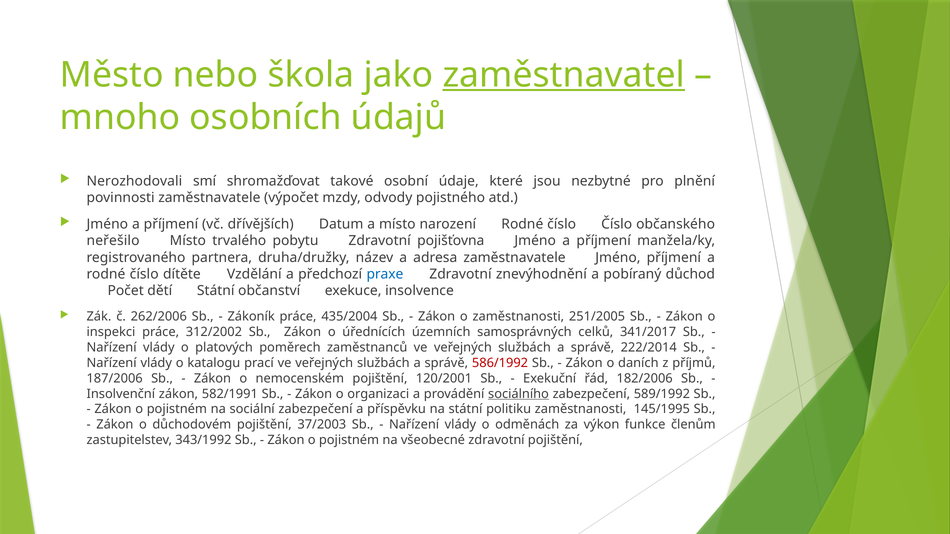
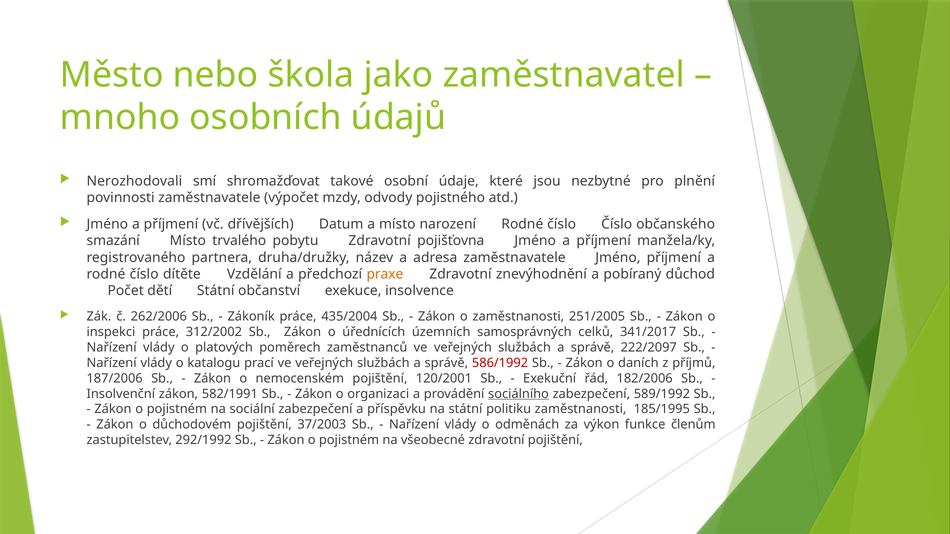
zaměstnavatel underline: present -> none
neřešilo: neřešilo -> smazání
praxe colour: blue -> orange
222/2014: 222/2014 -> 222/2097
145/1995: 145/1995 -> 185/1995
343/1992: 343/1992 -> 292/1992
